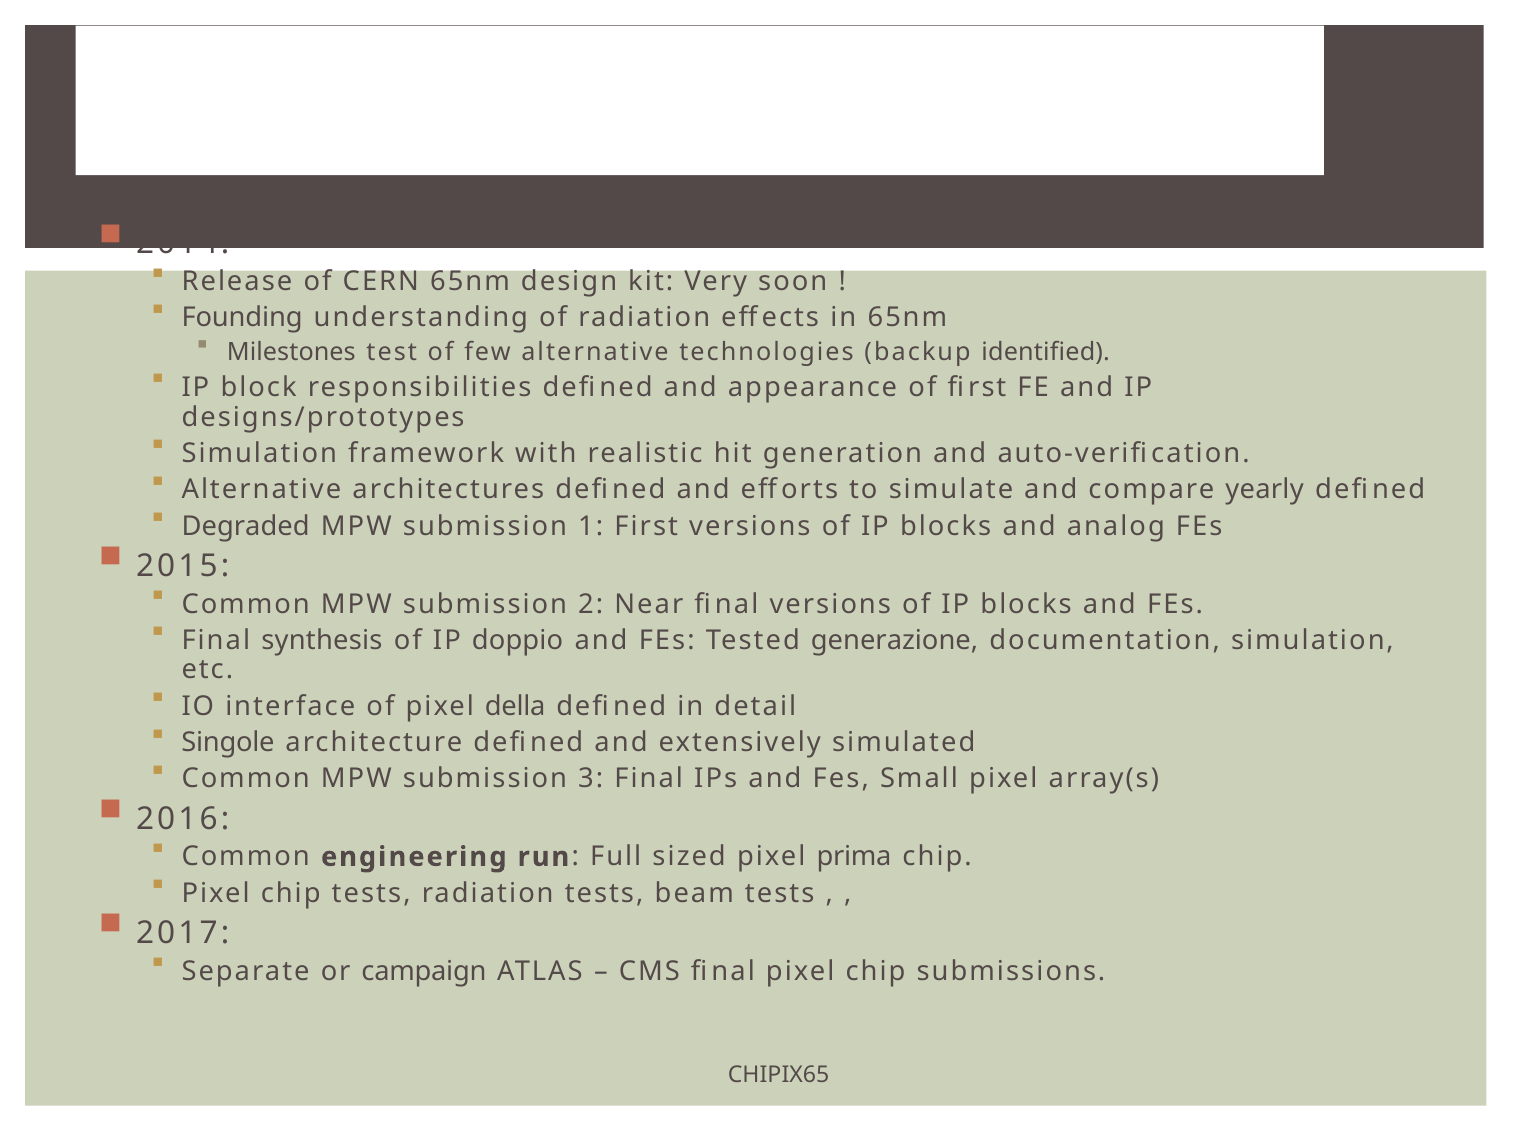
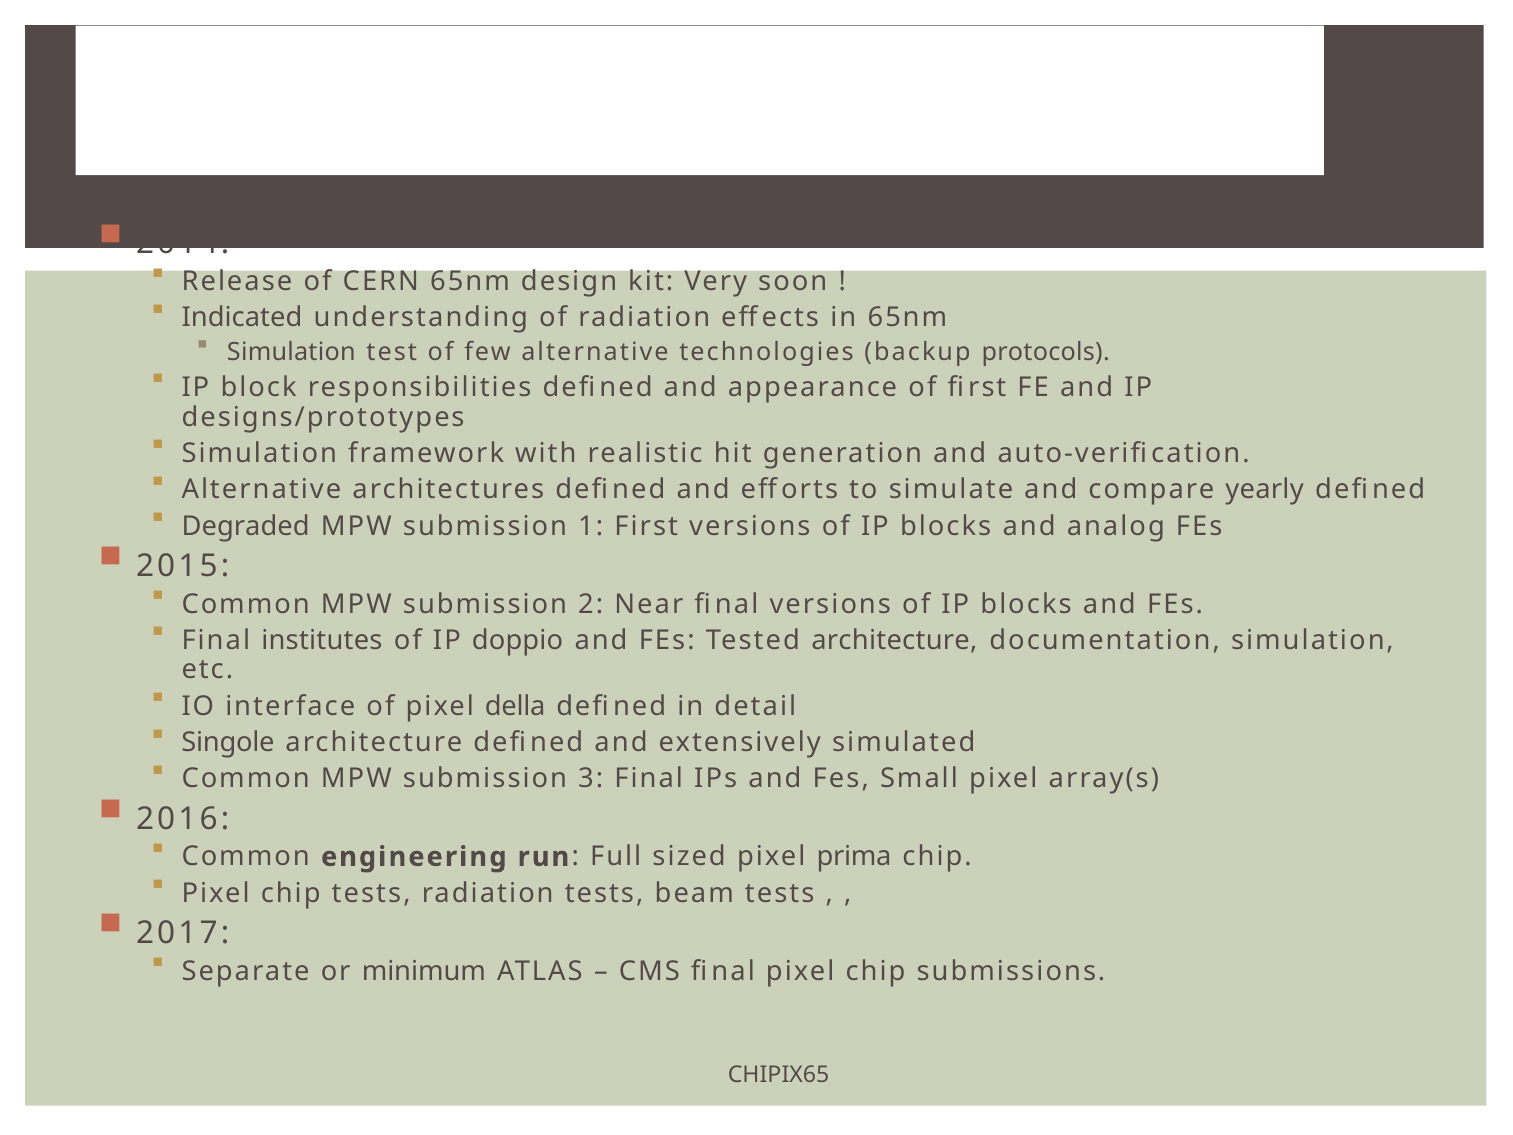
Founding: Founding -> Indicated
Milestones at (291, 352): Milestones -> Simulation
identified: identified -> protocols
synthesis: synthesis -> institutes
Tested generazione: generazione -> architecture
campaign: campaign -> minimum
